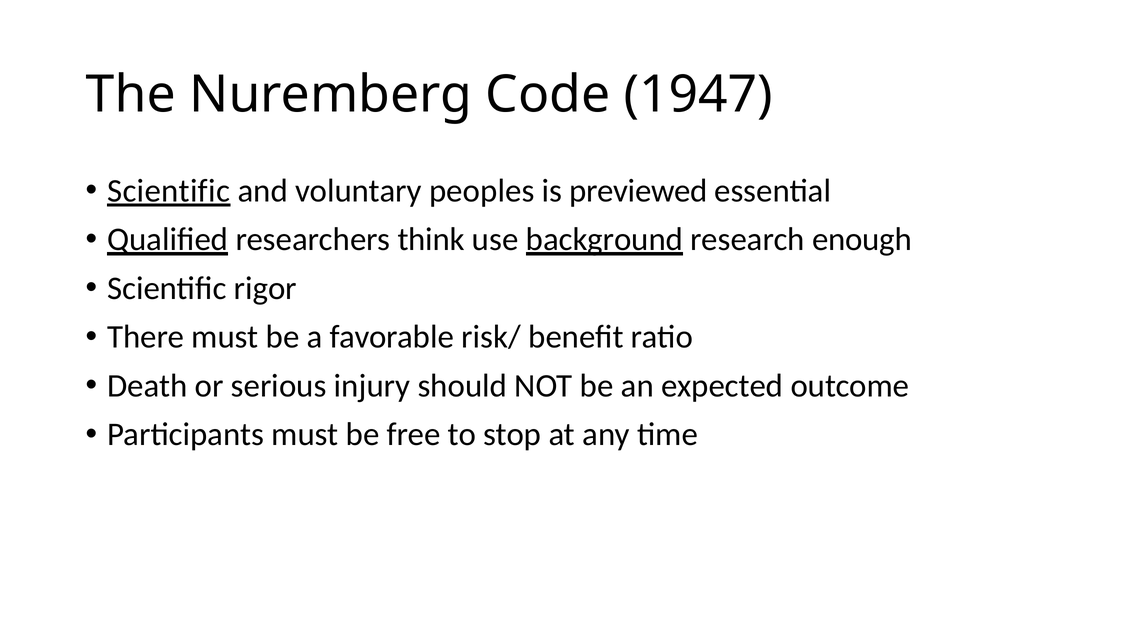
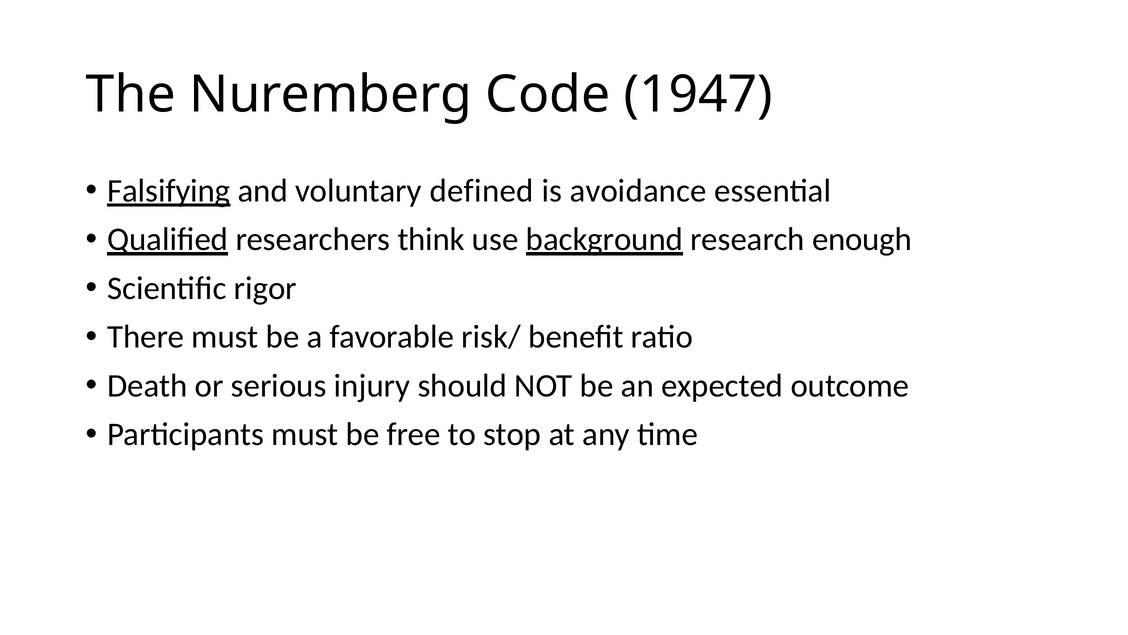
Scientific at (169, 191): Scientific -> Falsifying
peoples: peoples -> defined
previewed: previewed -> avoidance
